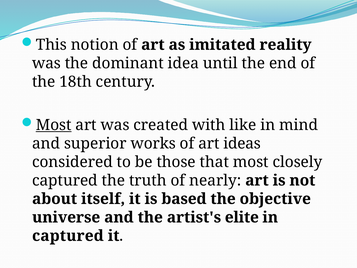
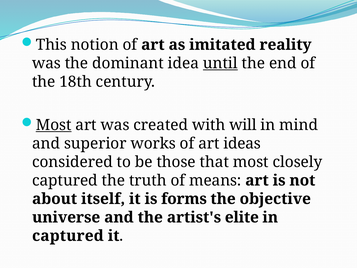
until underline: none -> present
like: like -> will
nearly: nearly -> means
based: based -> forms
